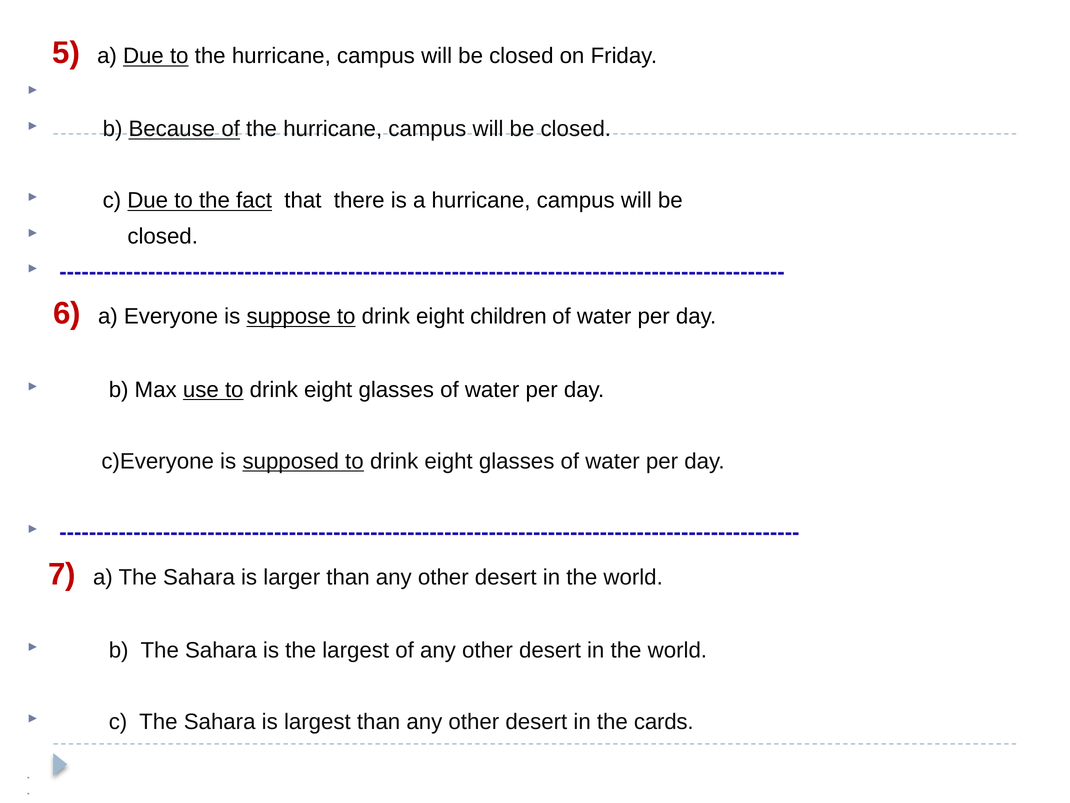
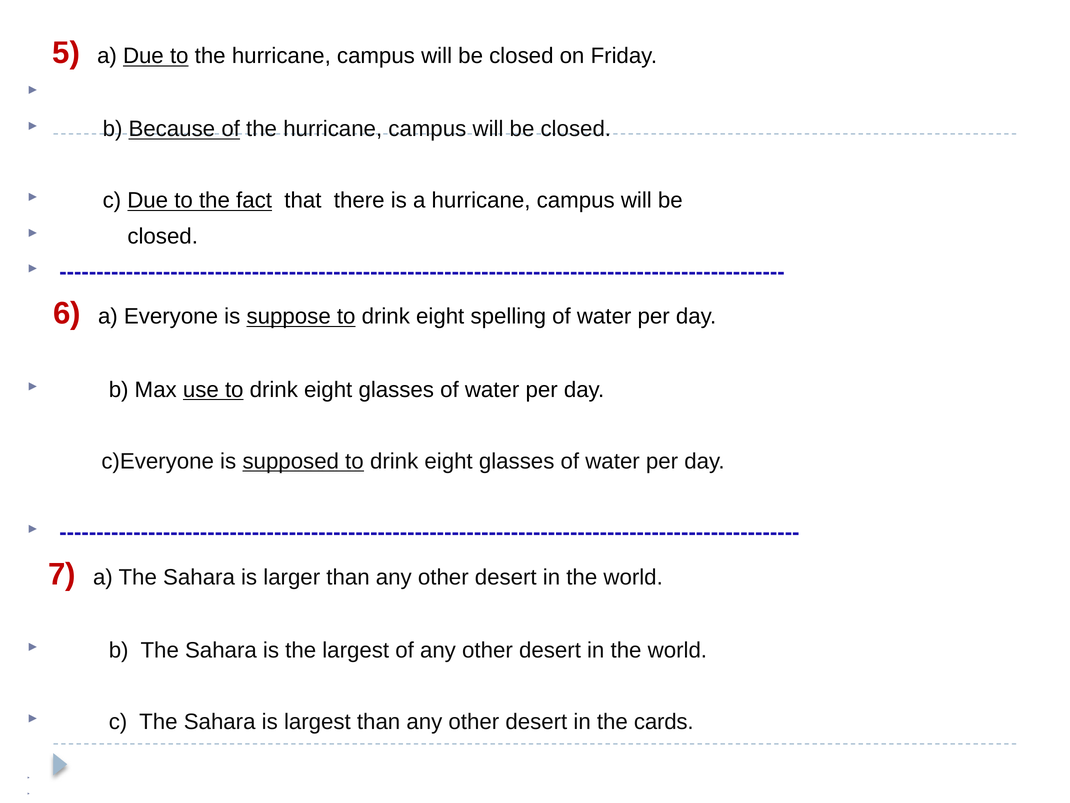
children: children -> spelling
